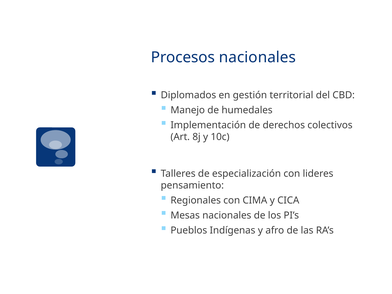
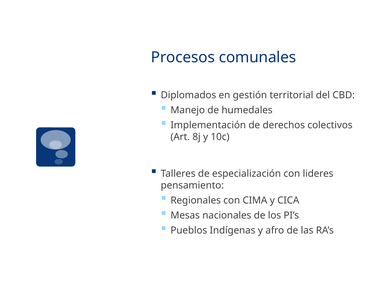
Procesos nacionales: nacionales -> comunales
